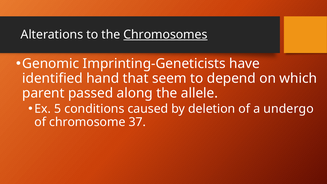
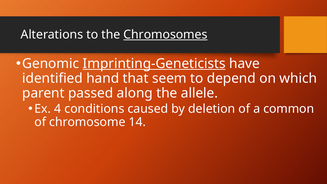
Imprinting-Geneticists underline: none -> present
5: 5 -> 4
undergo: undergo -> common
37: 37 -> 14
